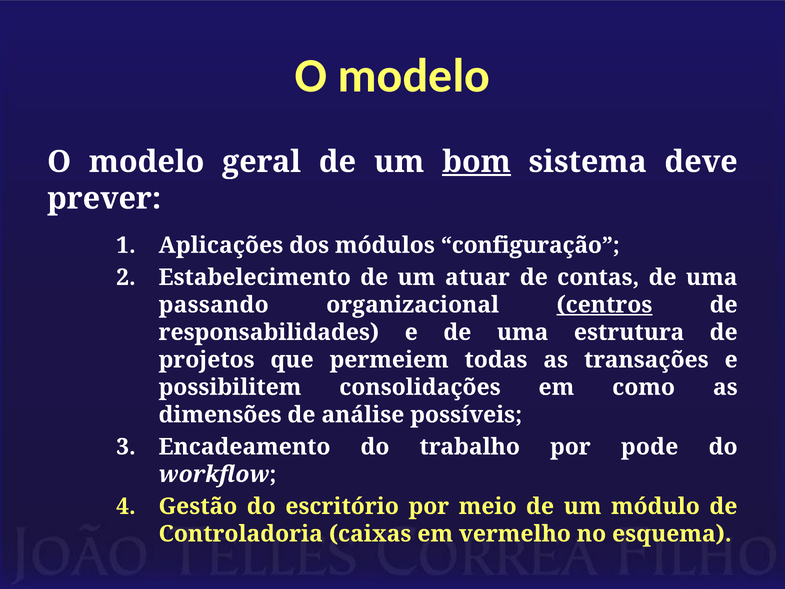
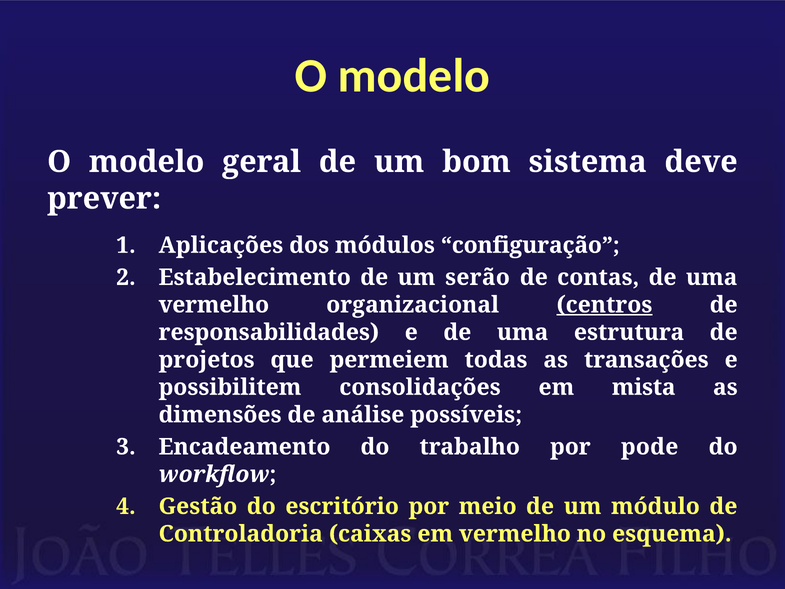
bom underline: present -> none
atuar: atuar -> serão
passando at (214, 305): passando -> vermelho
como: como -> mista
